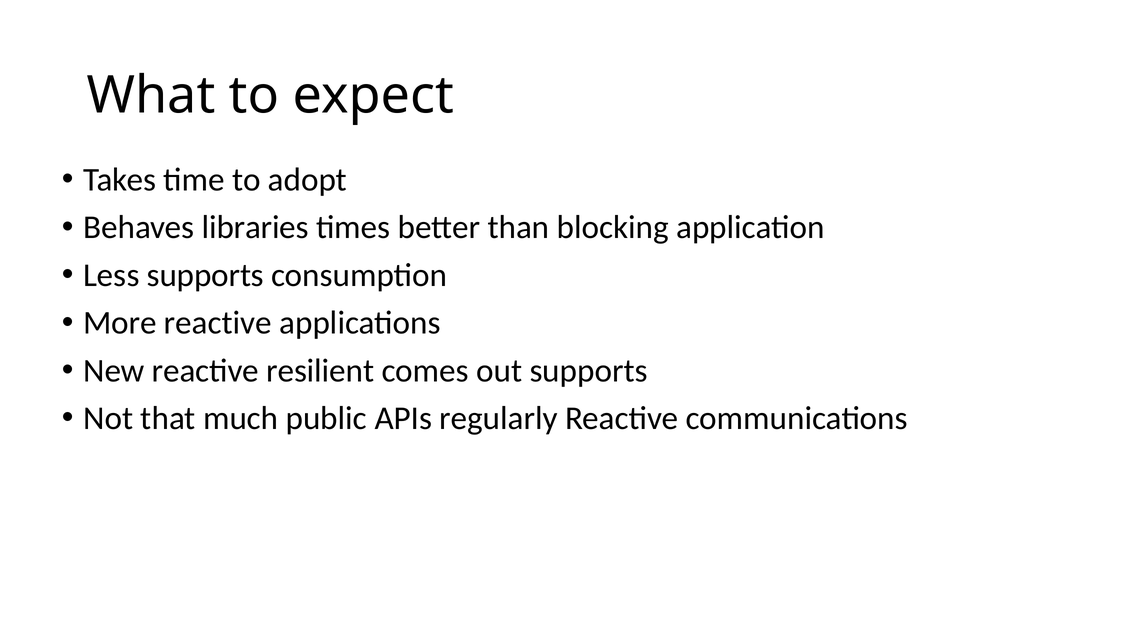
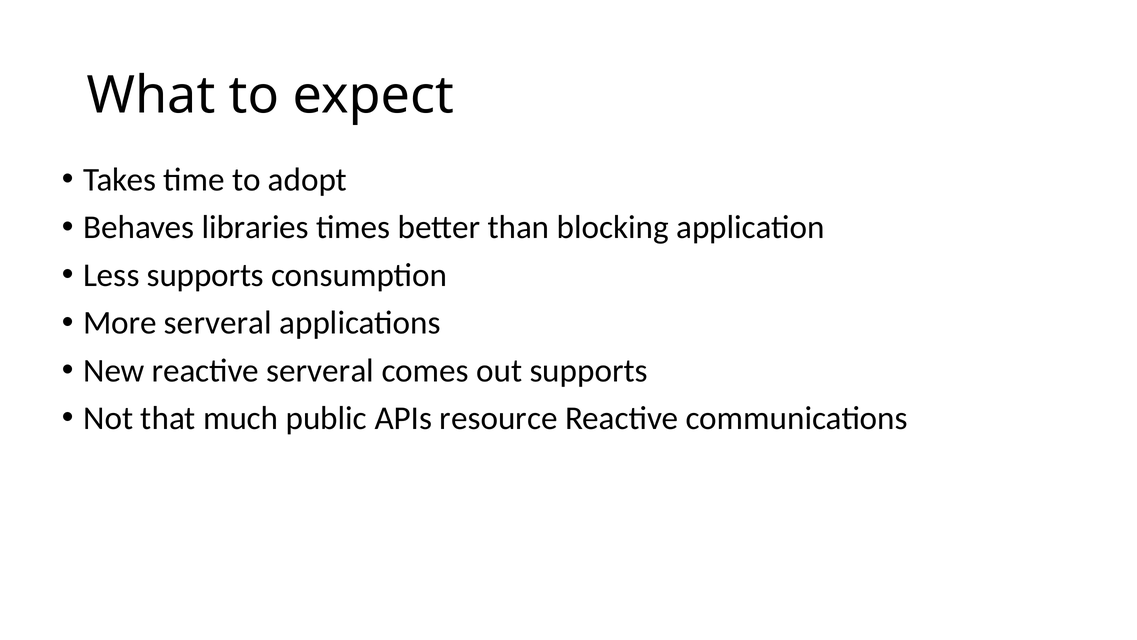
More reactive: reactive -> serveral
reactive resilient: resilient -> serveral
regularly: regularly -> resource
